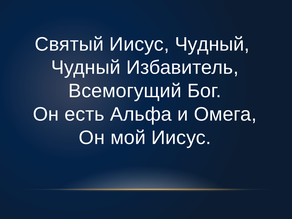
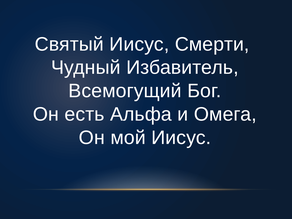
Иисус Чудный: Чудный -> Смерти
